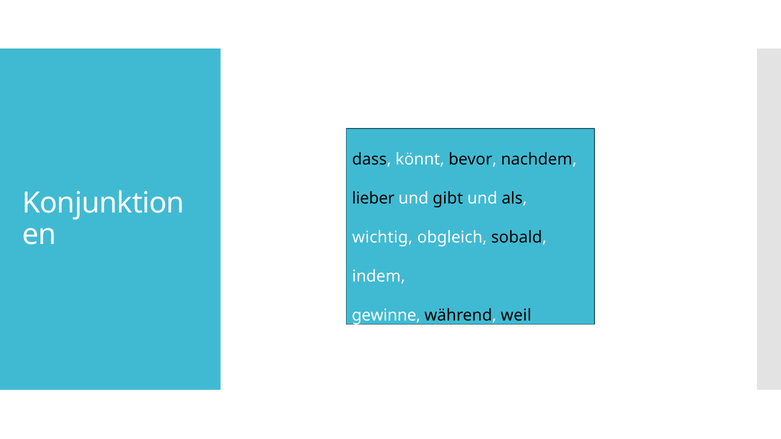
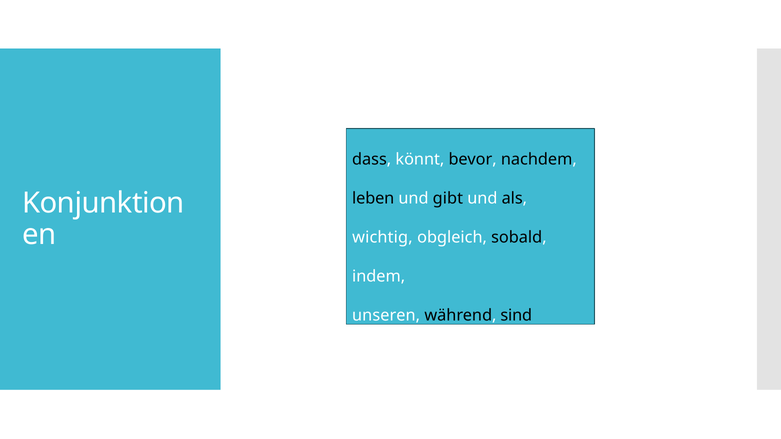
lieber: lieber -> leben
gewinne: gewinne -> unseren
weil: weil -> sind
